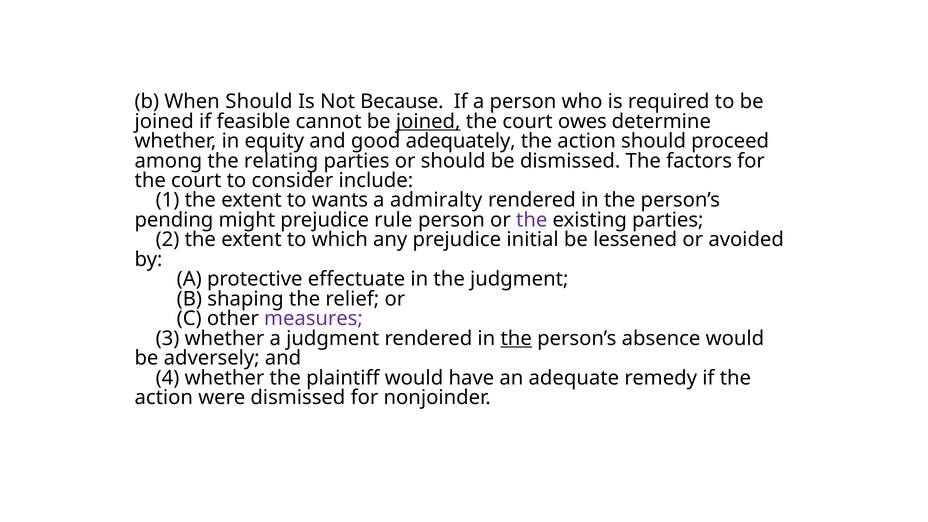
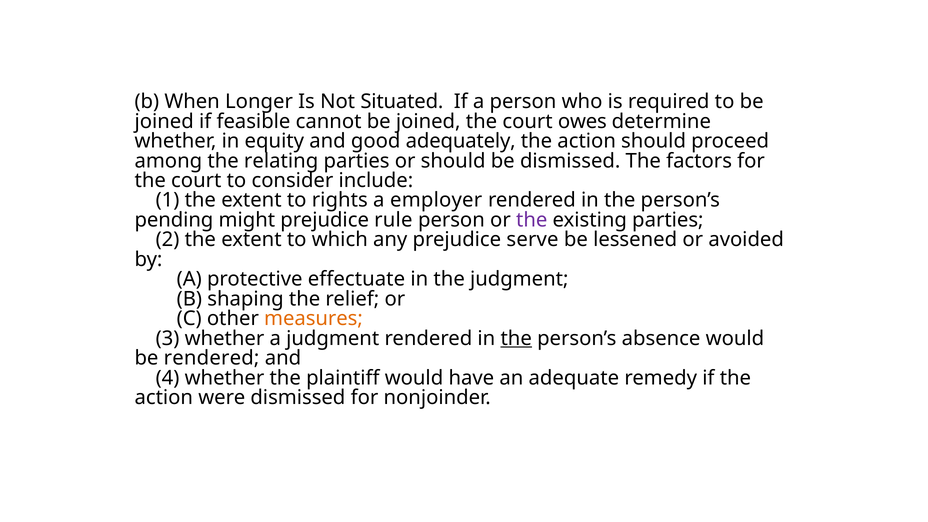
When Should: Should -> Longer
Because: Because -> Situated
joined at (428, 121) underline: present -> none
wants: wants -> rights
admiralty: admiralty -> employer
initial: initial -> serve
measures colour: purple -> orange
be adversely: adversely -> rendered
